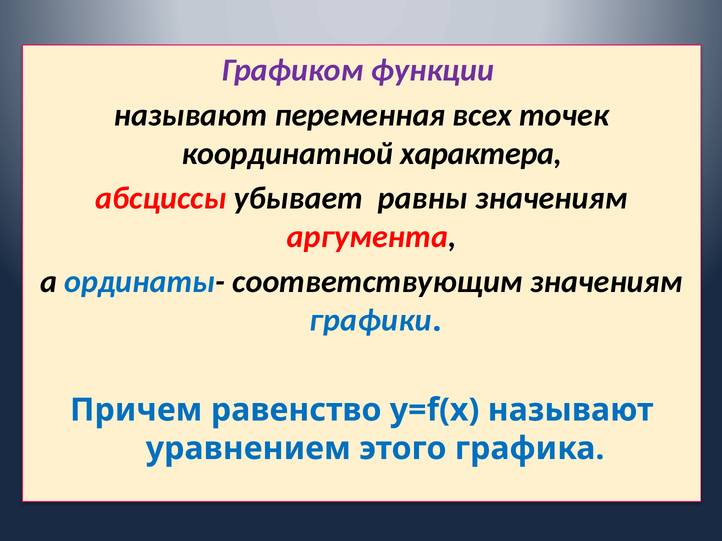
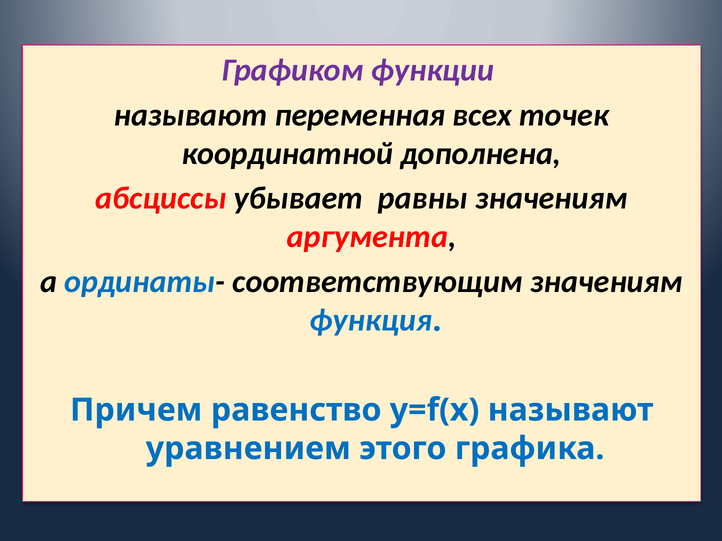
характера: характера -> дополнена
графики: графики -> функция
